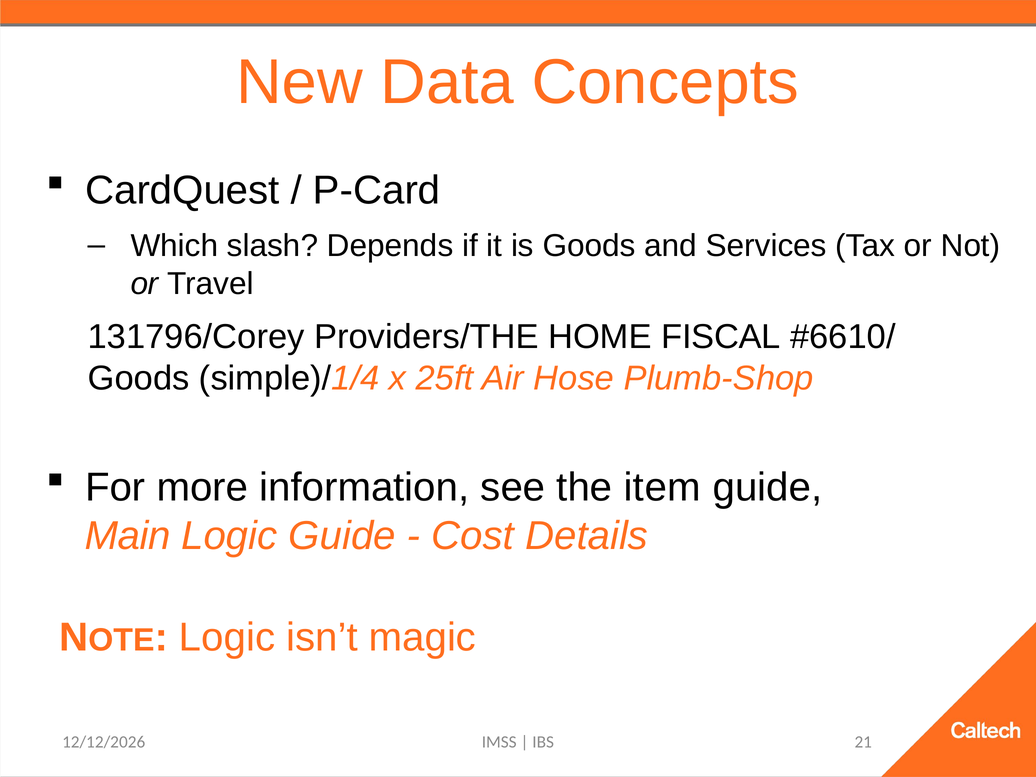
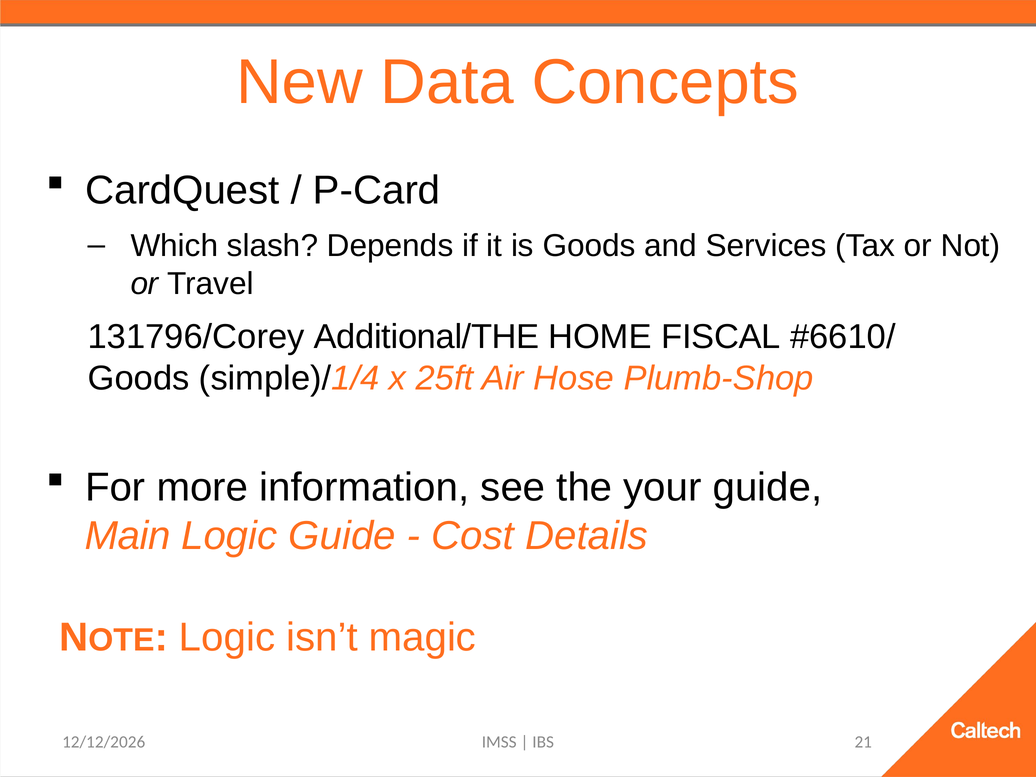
Providers/THE: Providers/THE -> Additional/THE
item: item -> your
